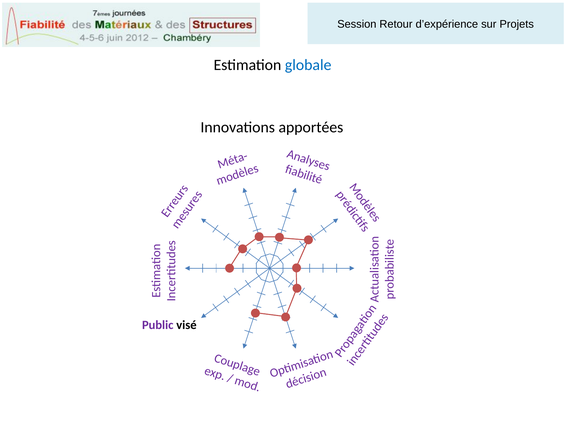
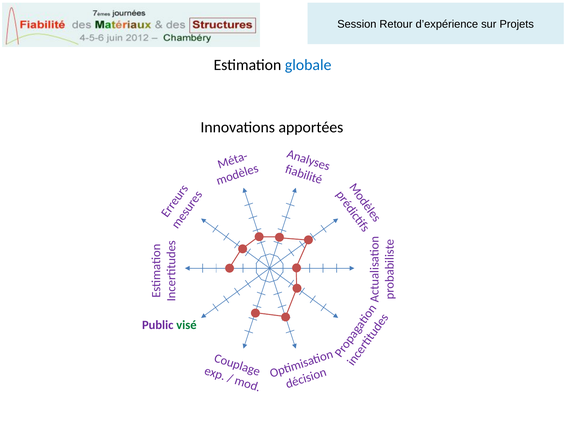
visé colour: black -> green
